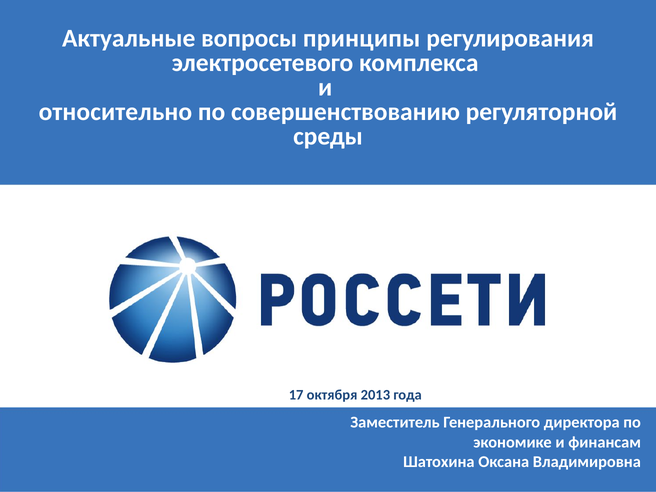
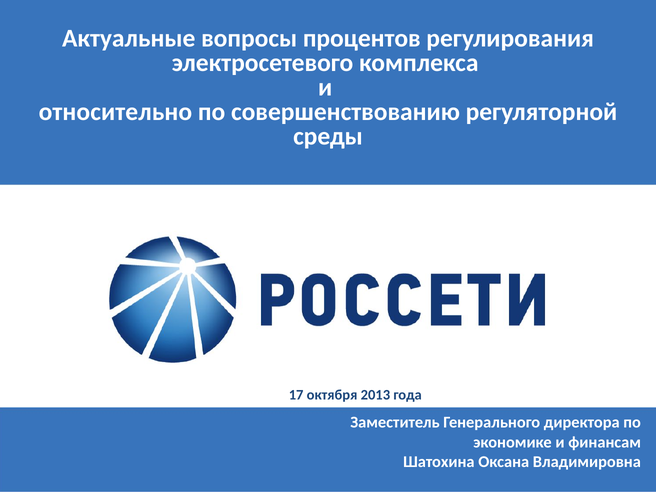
принципы: принципы -> процентов
